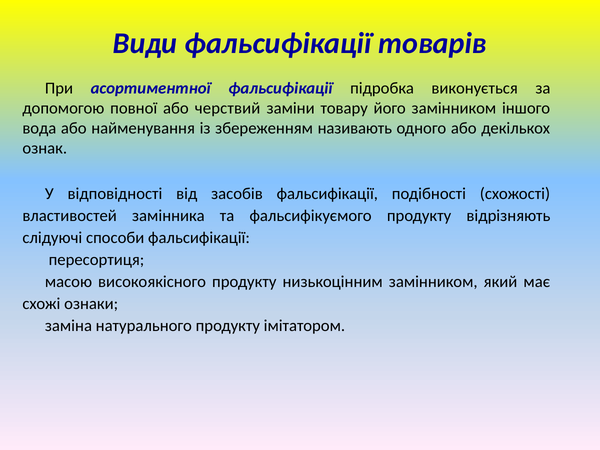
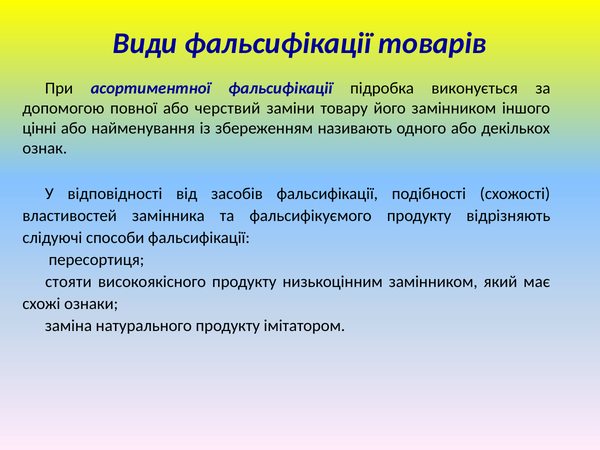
вода: вода -> цінні
масою: масою -> стояти
